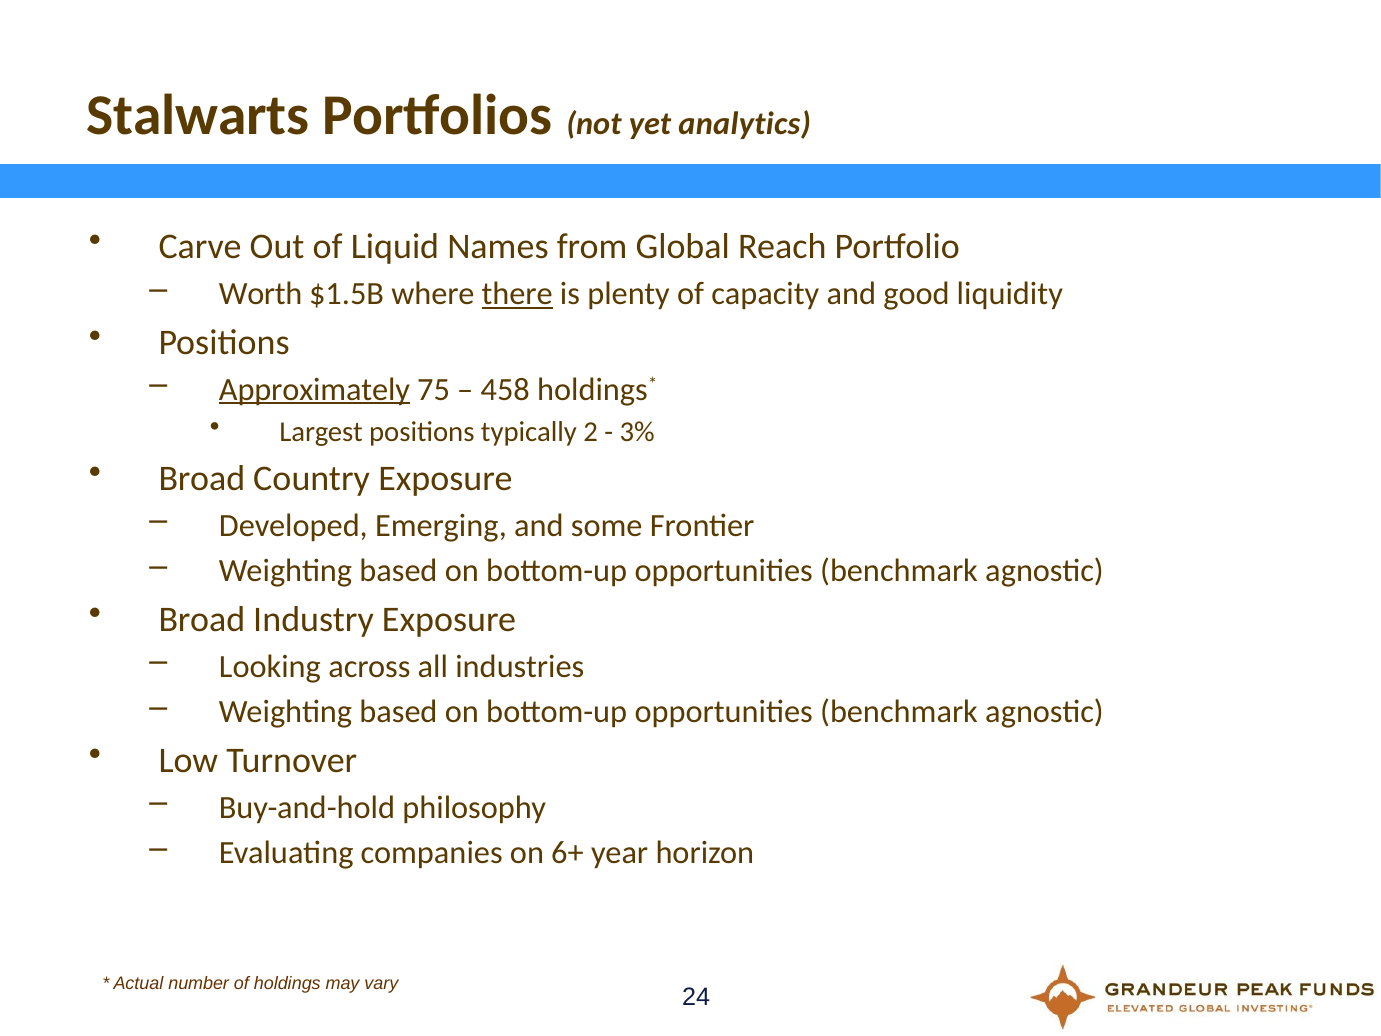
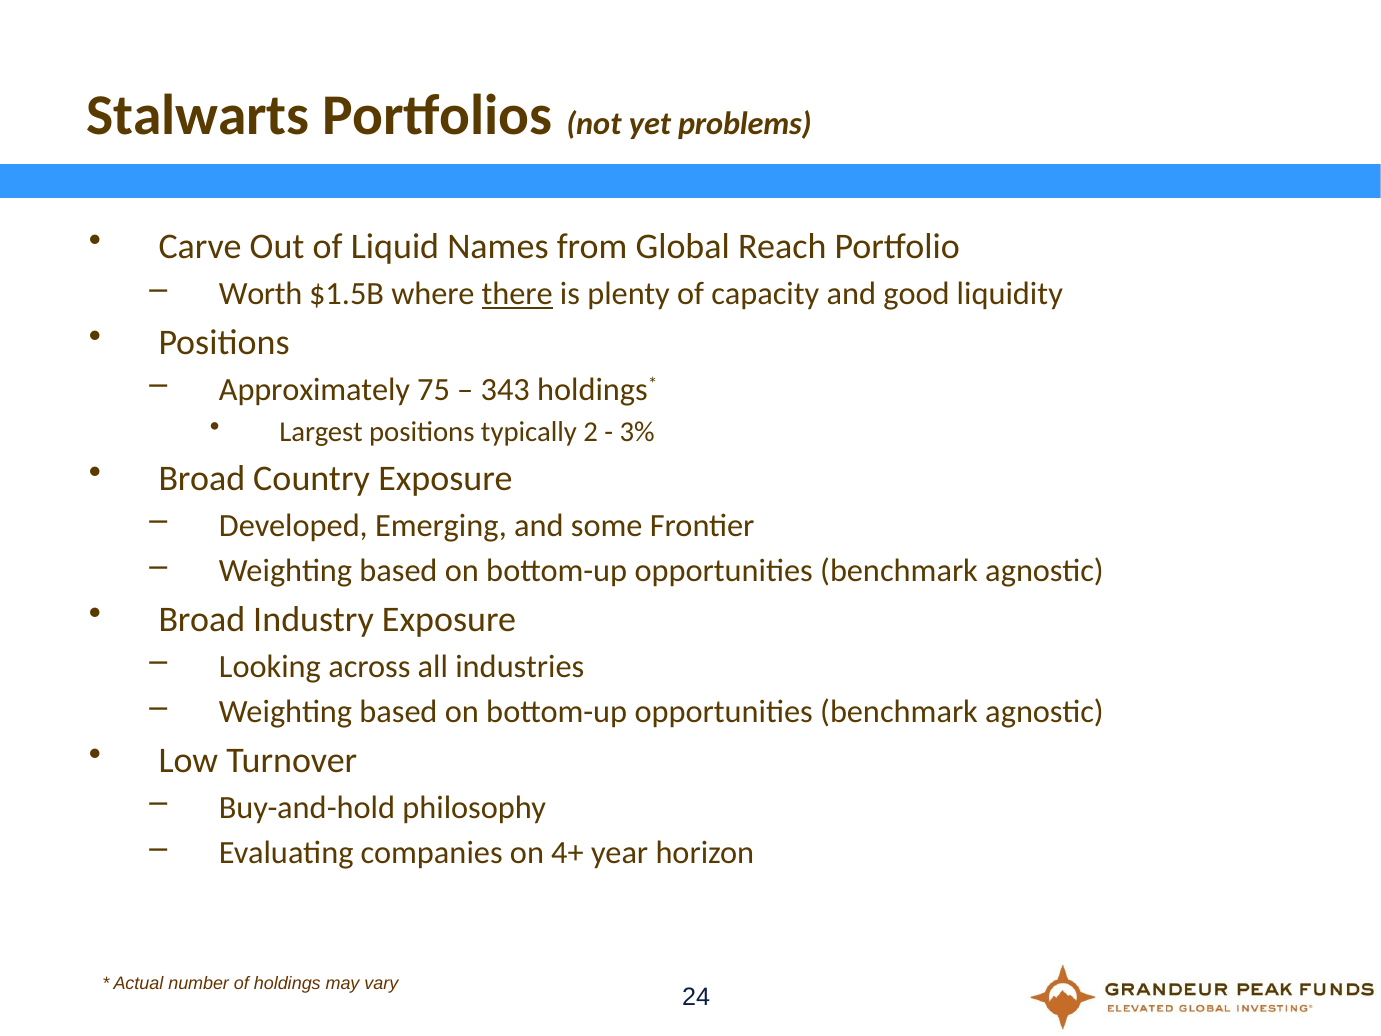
analytics: analytics -> problems
Approximately underline: present -> none
458: 458 -> 343
6+: 6+ -> 4+
